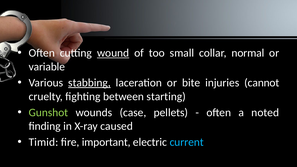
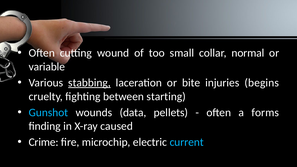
wound underline: present -> none
cannot: cannot -> begins
Gunshot colour: light green -> light blue
case: case -> data
noted: noted -> forms
Timid: Timid -> Crime
important: important -> microchip
